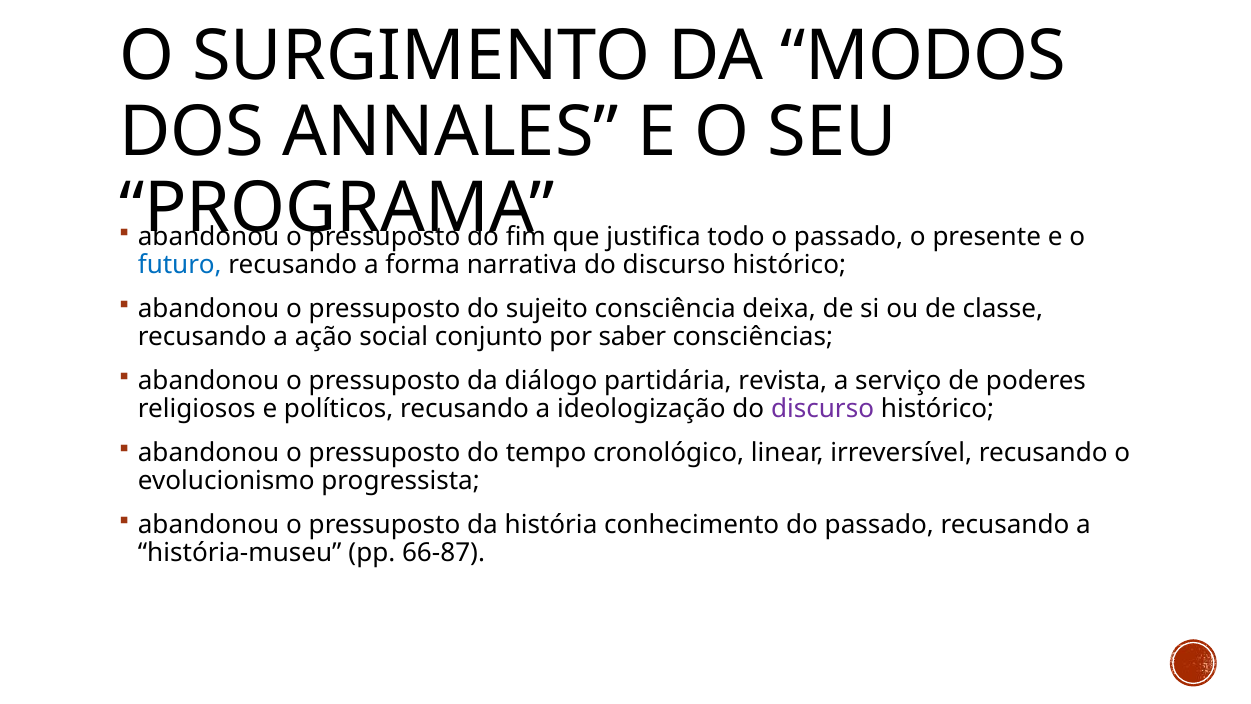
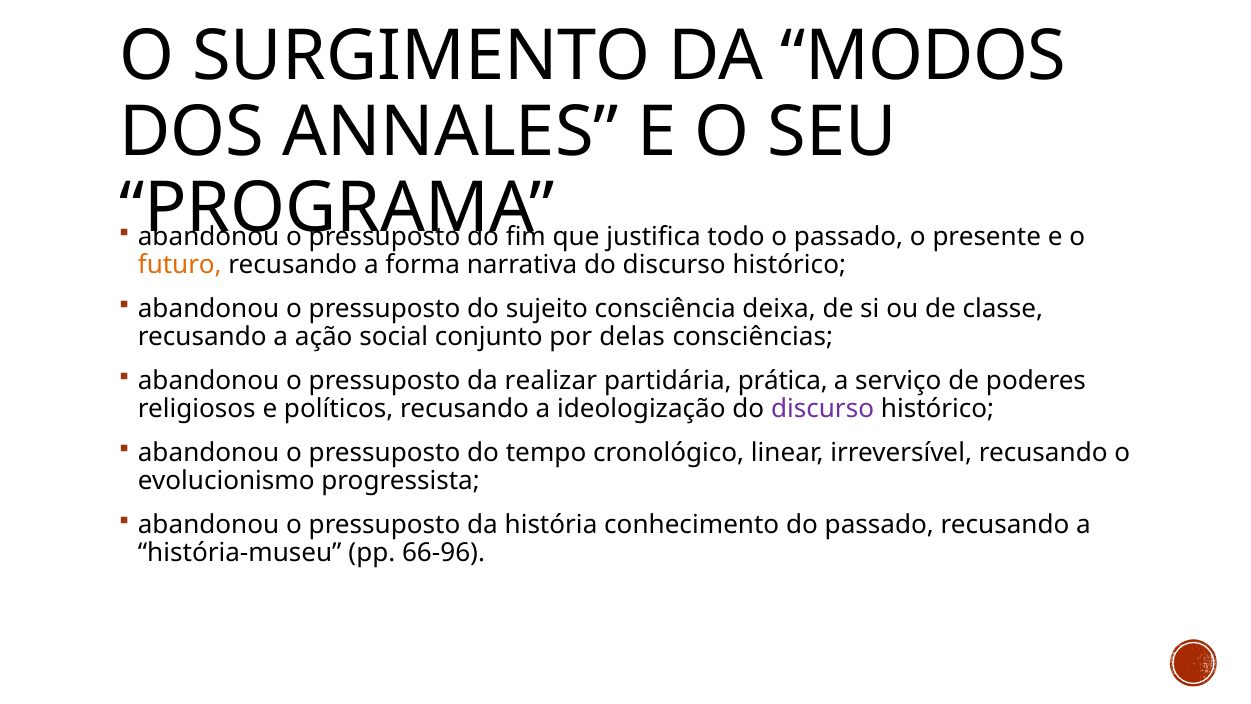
futuro colour: blue -> orange
saber: saber -> delas
diálogo: diálogo -> realizar
revista: revista -> prática
66-87: 66-87 -> 66-96
